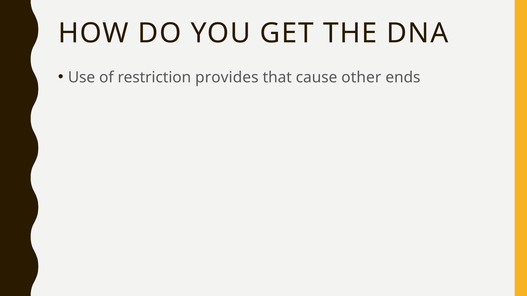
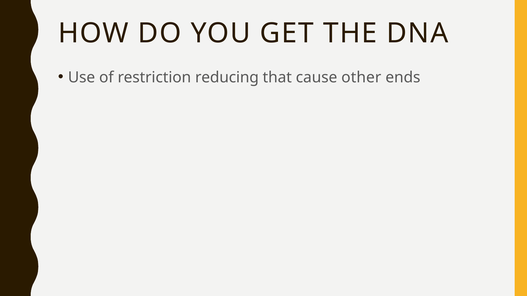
provides: provides -> reducing
